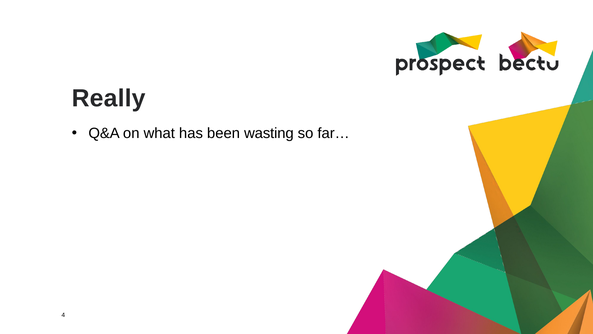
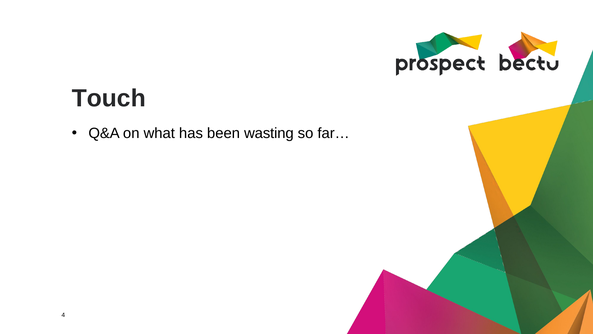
Really: Really -> Touch
